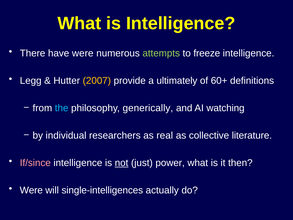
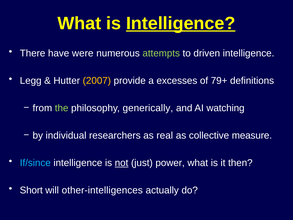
Intelligence at (181, 23) underline: none -> present
freeze: freeze -> driven
ultimately: ultimately -> excesses
60+: 60+ -> 79+
the colour: light blue -> light green
literature: literature -> measure
If/since colour: pink -> light blue
Were at (31, 190): Were -> Short
single-intelligences: single-intelligences -> other-intelligences
